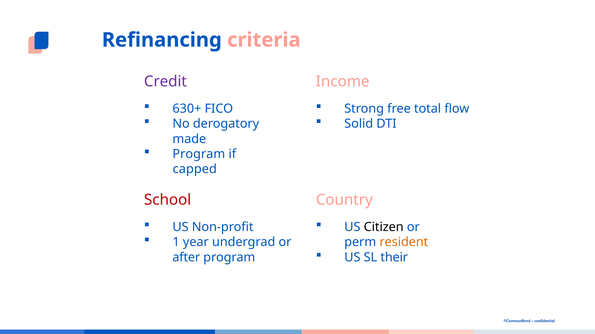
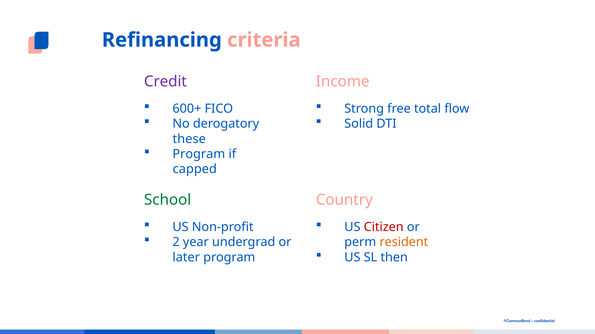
630+: 630+ -> 600+
made: made -> these
School colour: red -> green
Citizen colour: black -> red
1: 1 -> 2
their: their -> then
after: after -> later
